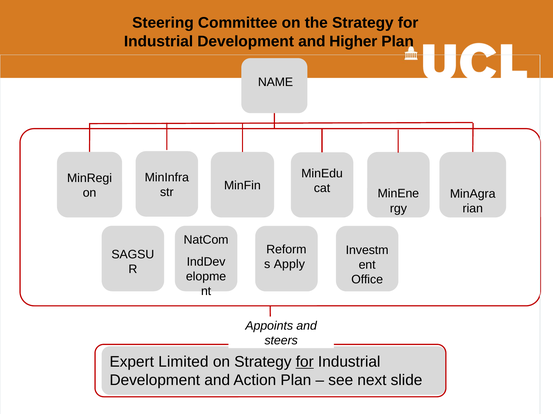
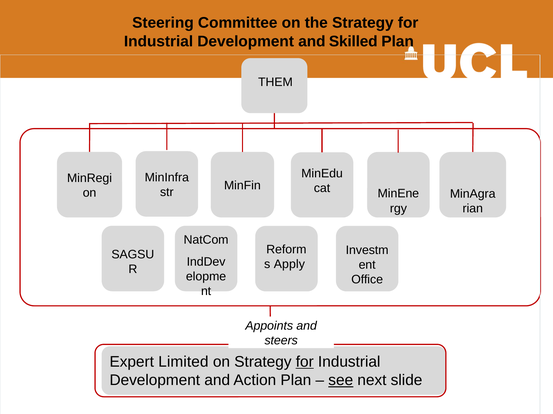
Higher: Higher -> Skilled
NAME: NAME -> THEM
see underline: none -> present
